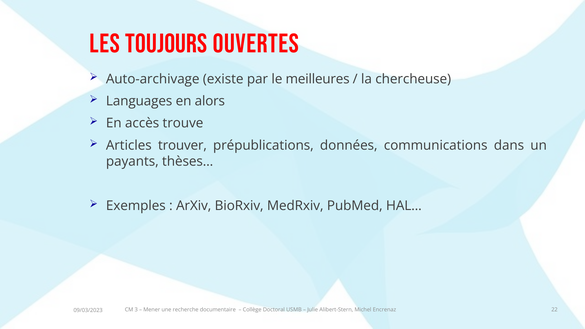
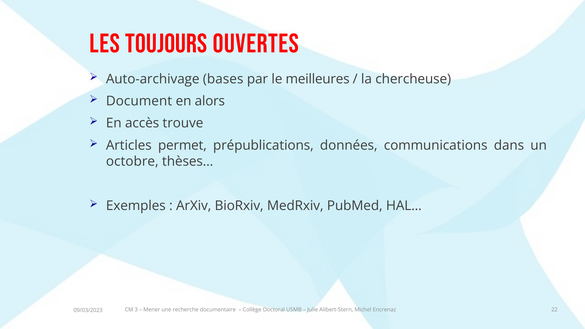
existe: existe -> bases
Languages: Languages -> Document
trouver: trouver -> permet
payants: payants -> octobre
